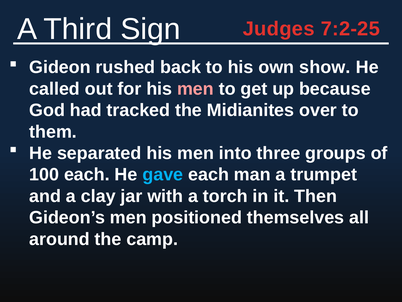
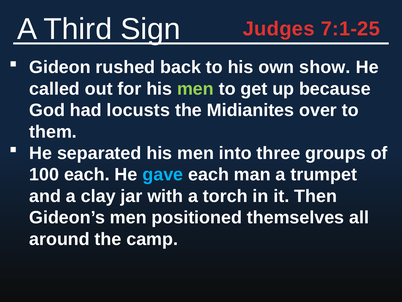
7:2-25: 7:2-25 -> 7:1-25
men at (195, 89) colour: pink -> light green
tracked: tracked -> locusts
